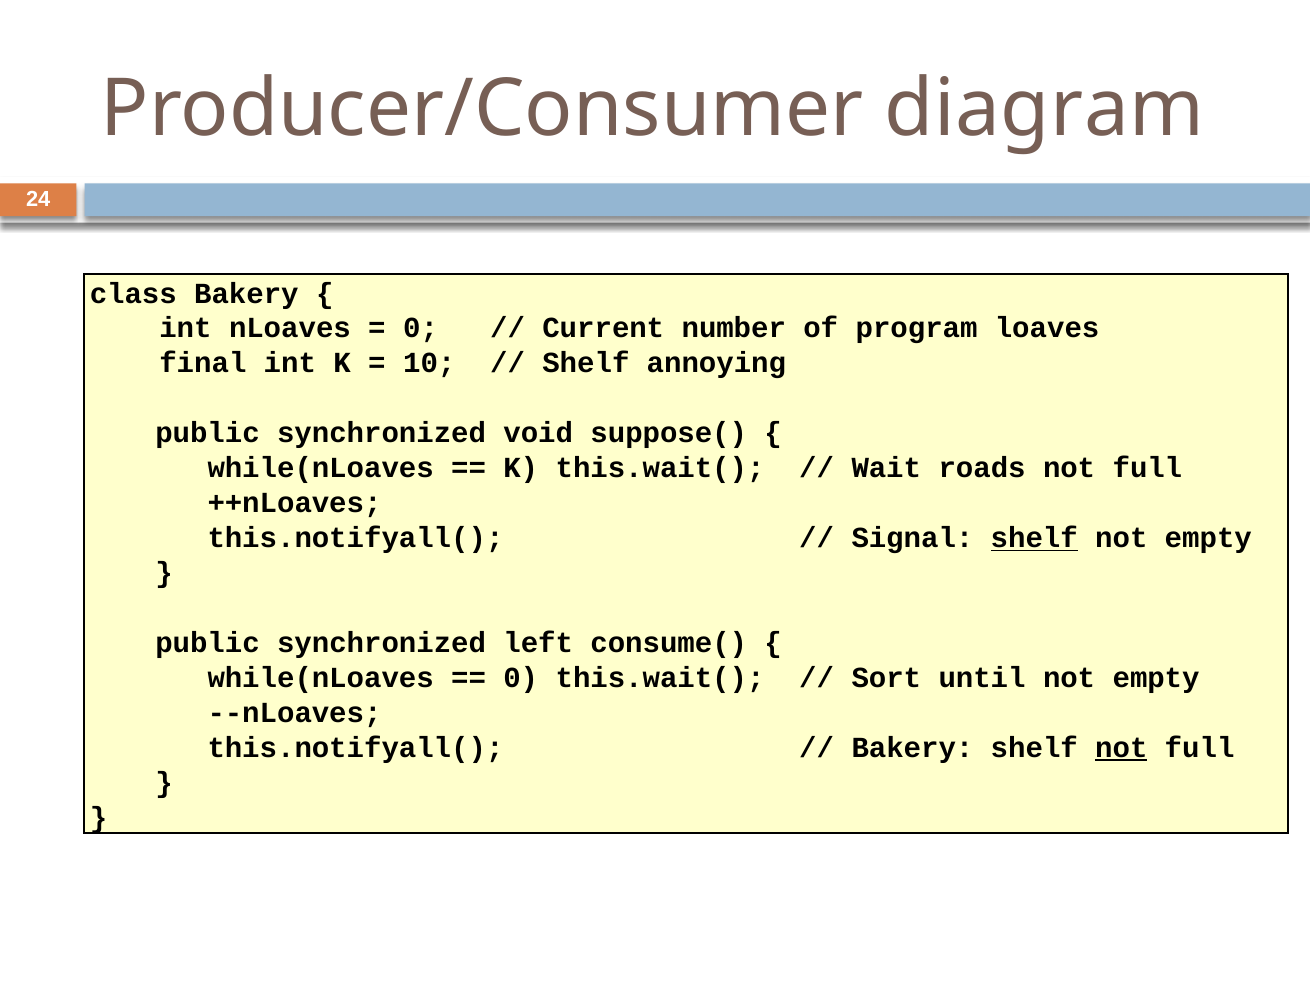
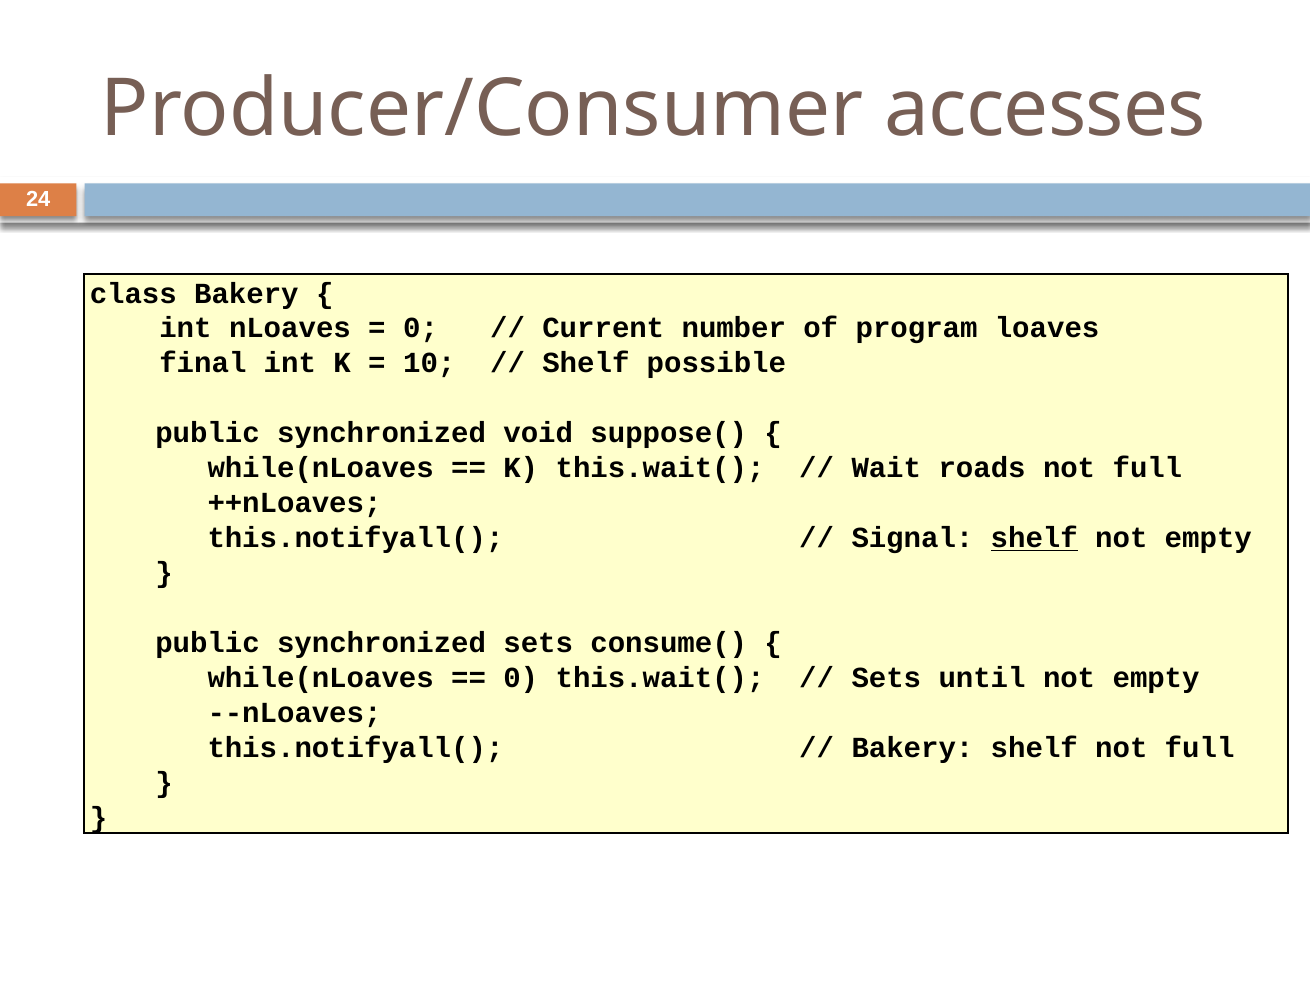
diagram: diagram -> accesses
annoying: annoying -> possible
synchronized left: left -> sets
Sort at (886, 677): Sort -> Sets
not at (1121, 747) underline: present -> none
